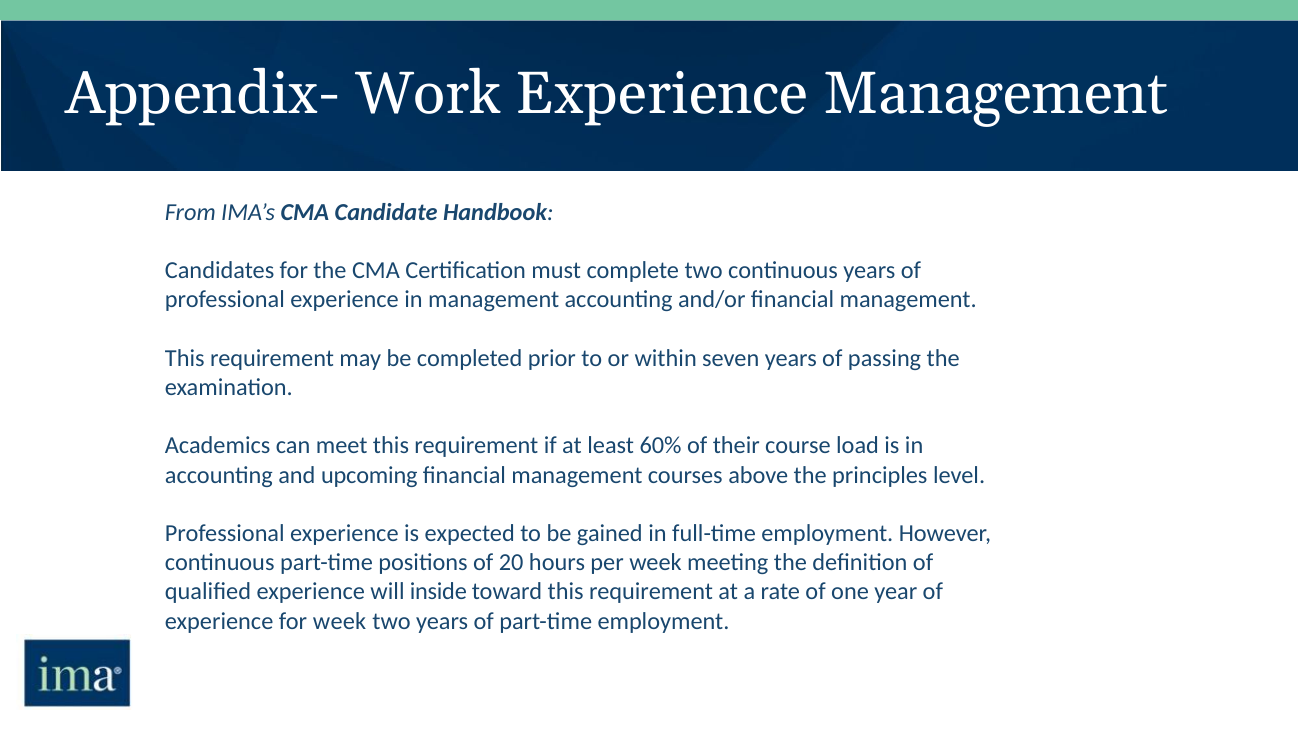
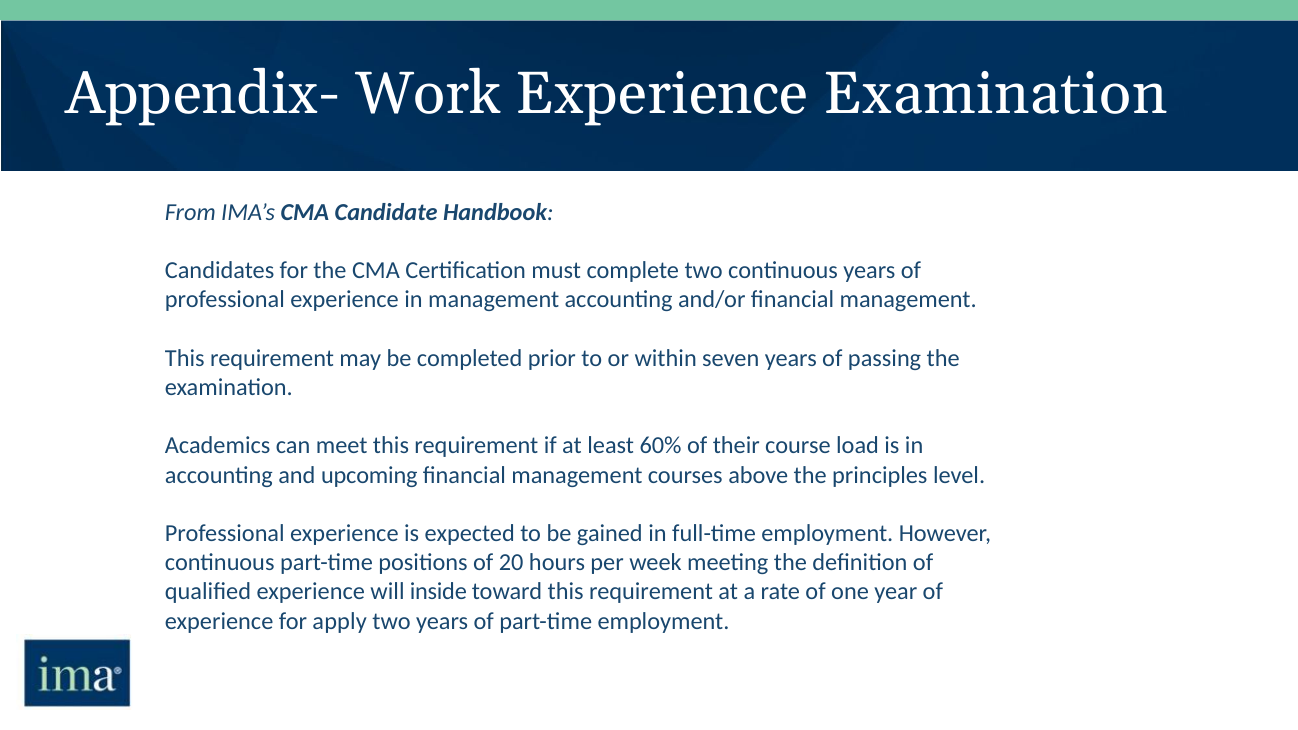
Experience Management: Management -> Examination
for week: week -> apply
